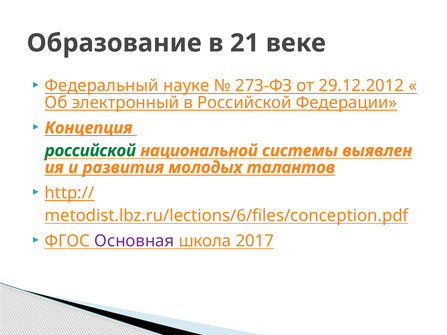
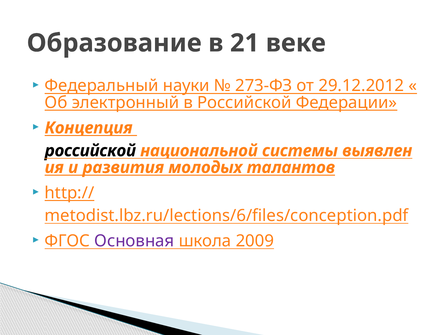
науке: науке -> науки
российской at (90, 151) colour: green -> black
2017: 2017 -> 2009
